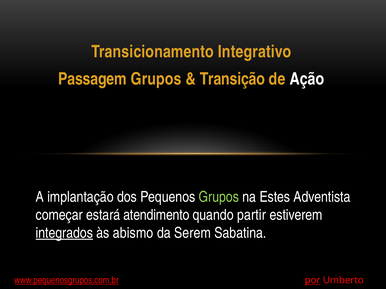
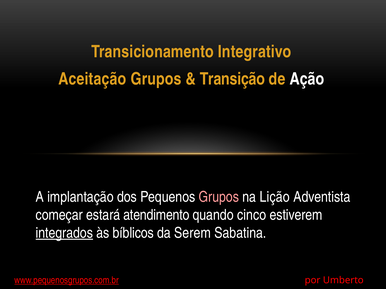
Passagem: Passagem -> Aceitação
Grupos at (219, 197) colour: light green -> pink
Estes: Estes -> Lição
partir: partir -> cinco
abismo: abismo -> bíblicos
por underline: present -> none
